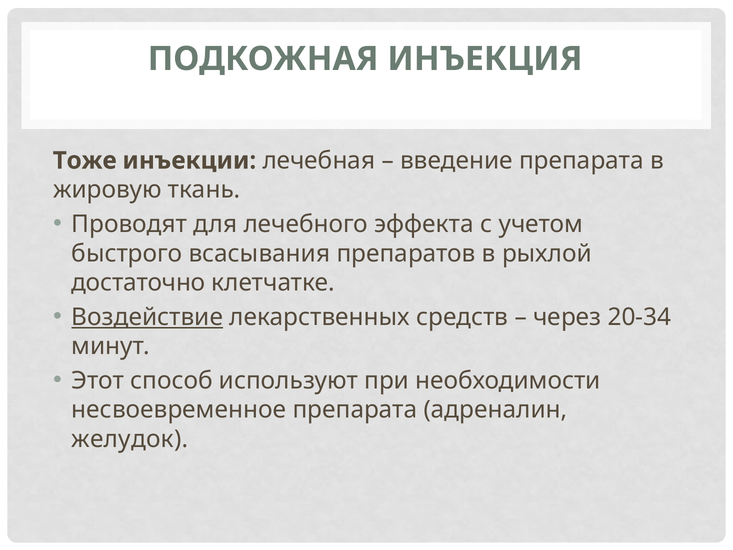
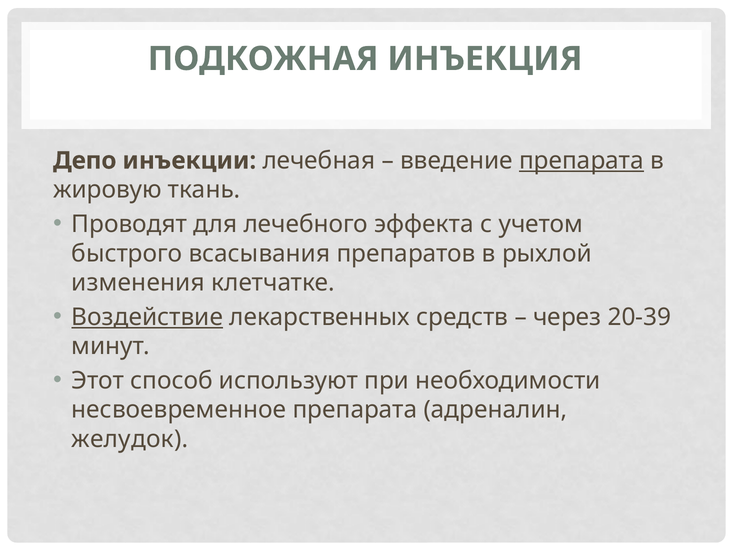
Тоже: Тоже -> Депо
препарата at (582, 161) underline: none -> present
достаточно: достаточно -> изменения
20-34: 20-34 -> 20-39
